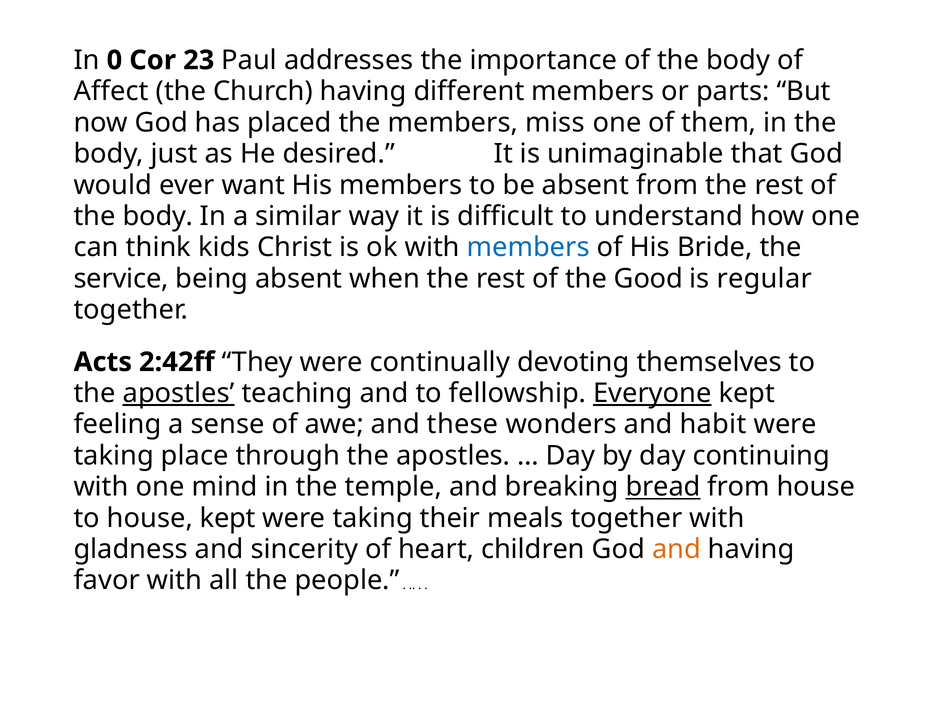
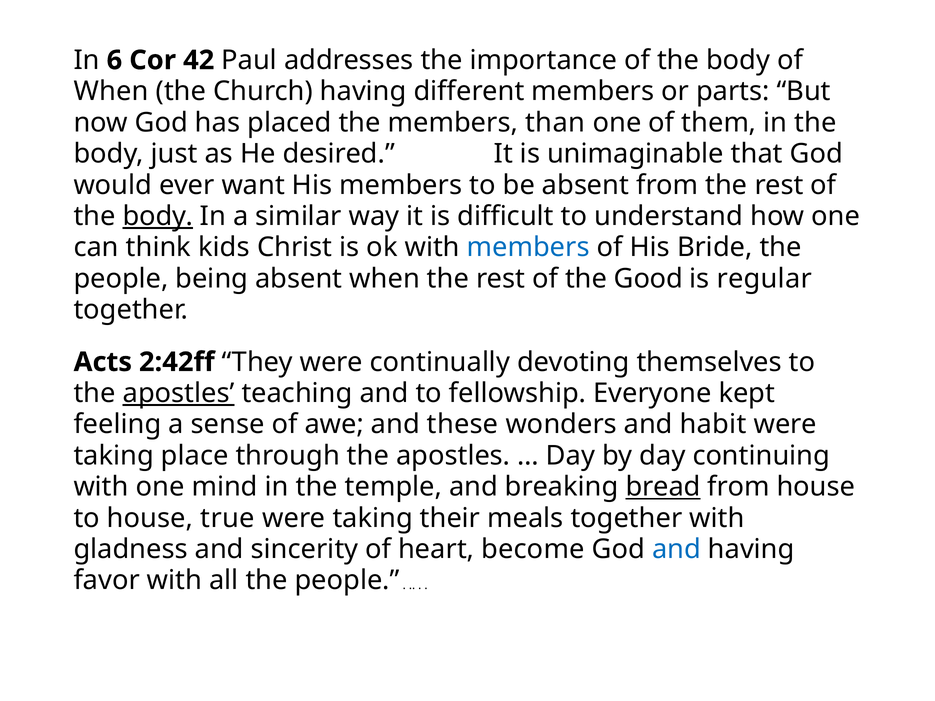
0: 0 -> 6
23: 23 -> 42
Affect at (111, 91): Affect -> When
miss: miss -> than
body at (158, 216) underline: none -> present
service at (121, 279): service -> people
Everyone underline: present -> none
house kept: kept -> true
children: children -> become
and at (676, 549) colour: orange -> blue
